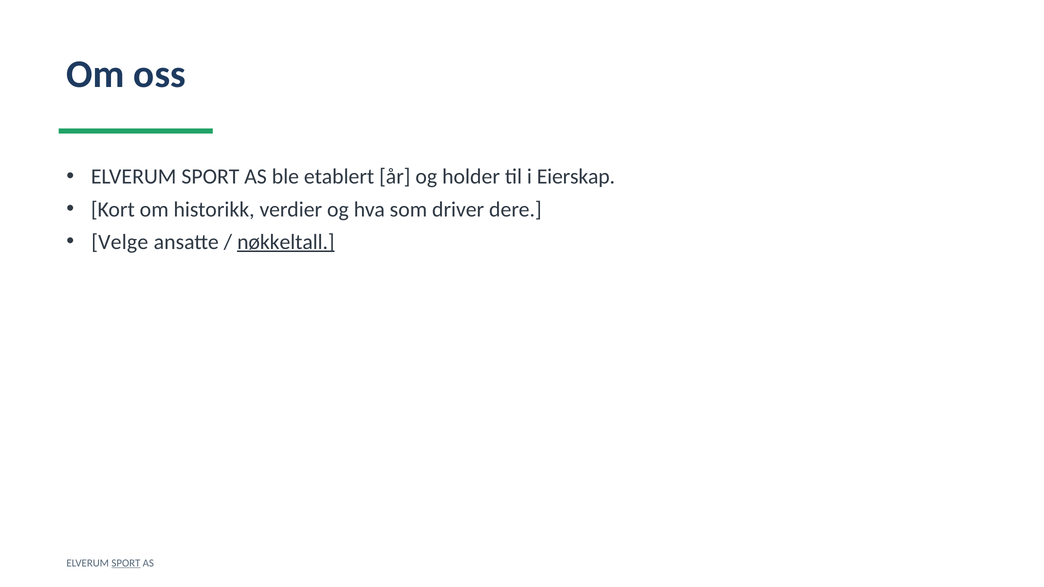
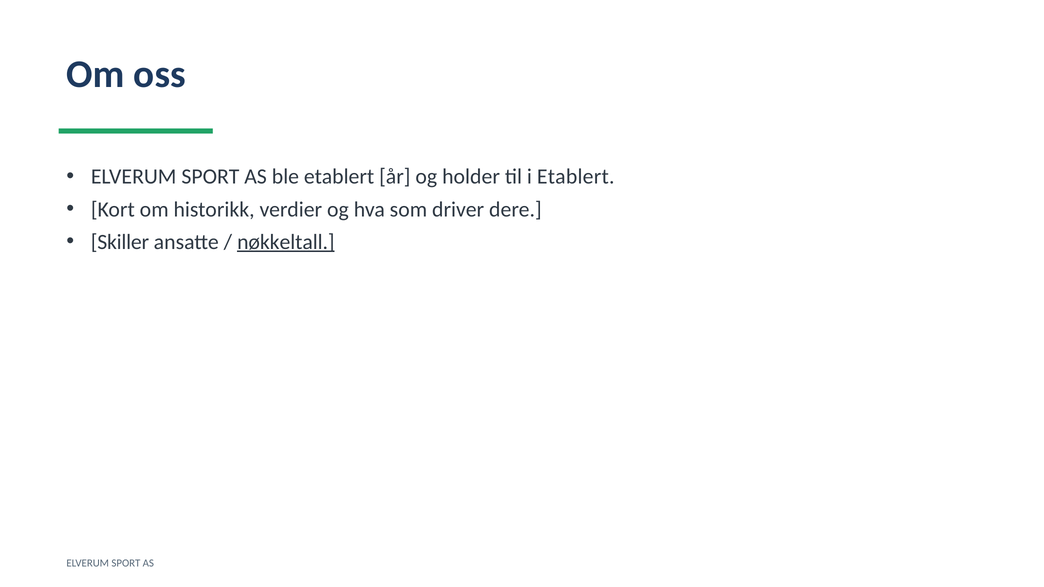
i Eierskap: Eierskap -> Etablert
Velge: Velge -> Skiller
SPORT at (126, 563) underline: present -> none
